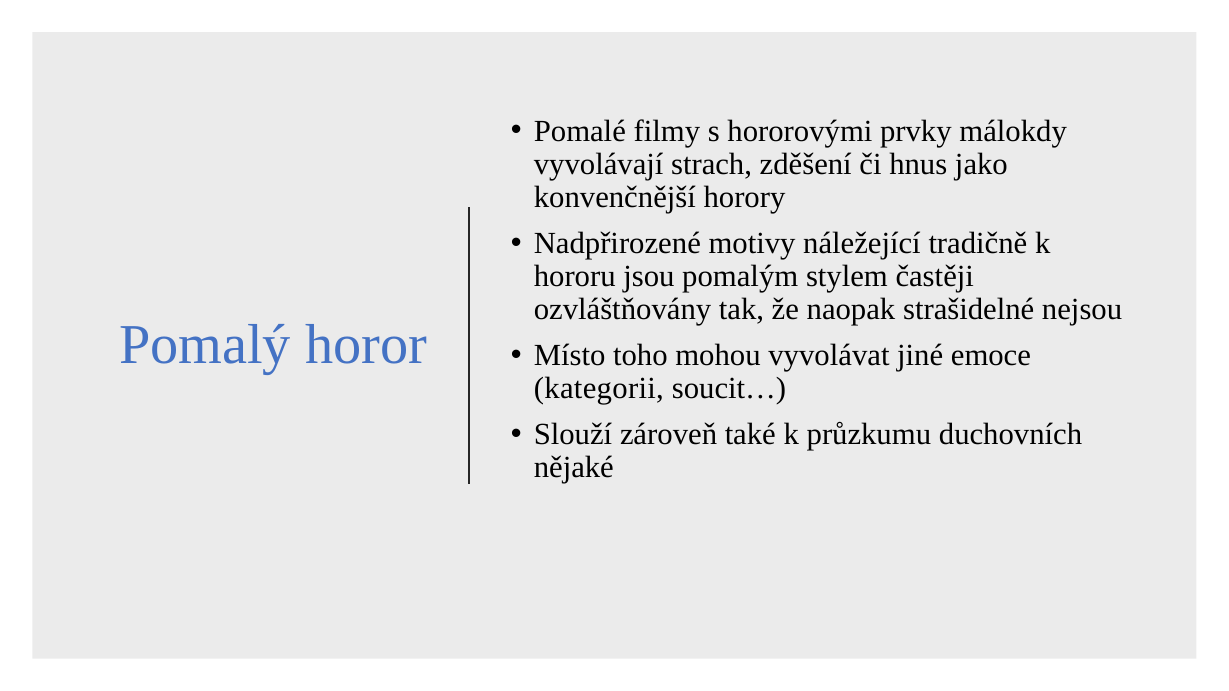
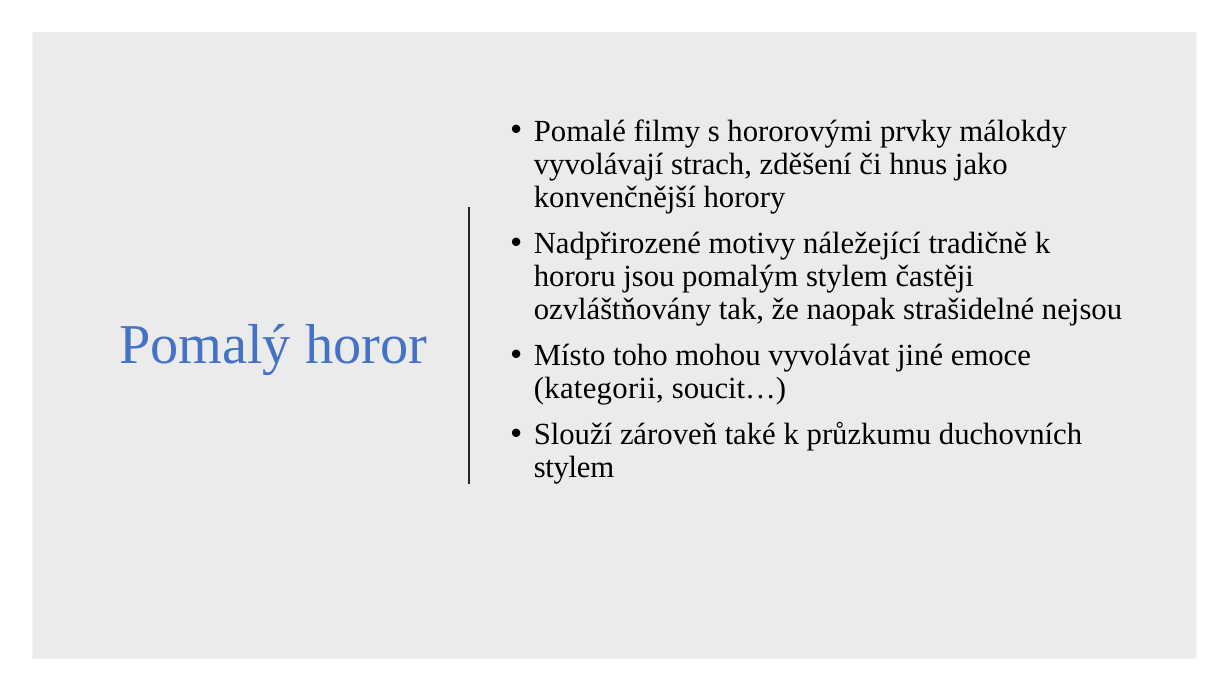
nějaké at (574, 468): nějaké -> stylem
